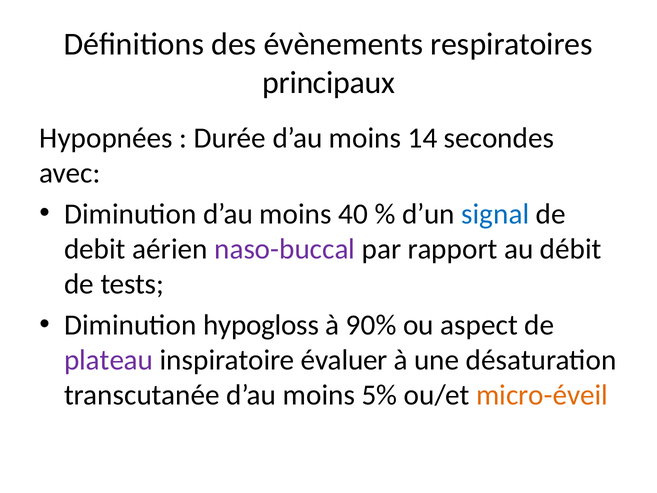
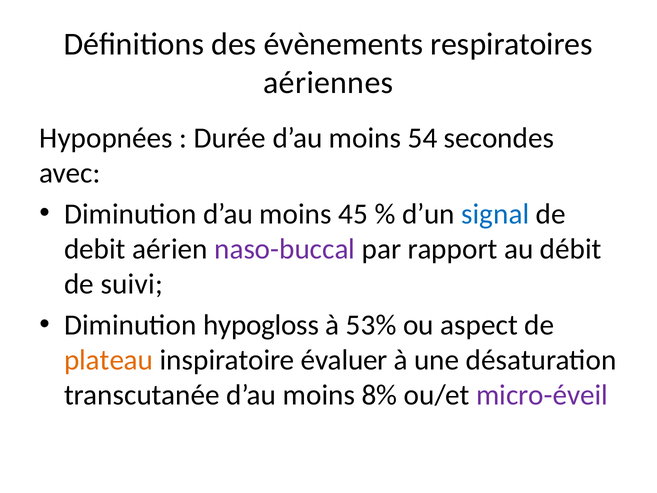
principaux: principaux -> aériennes
14: 14 -> 54
40: 40 -> 45
tests: tests -> suivi
90%: 90% -> 53%
plateau colour: purple -> orange
5%: 5% -> 8%
micro-éveil colour: orange -> purple
